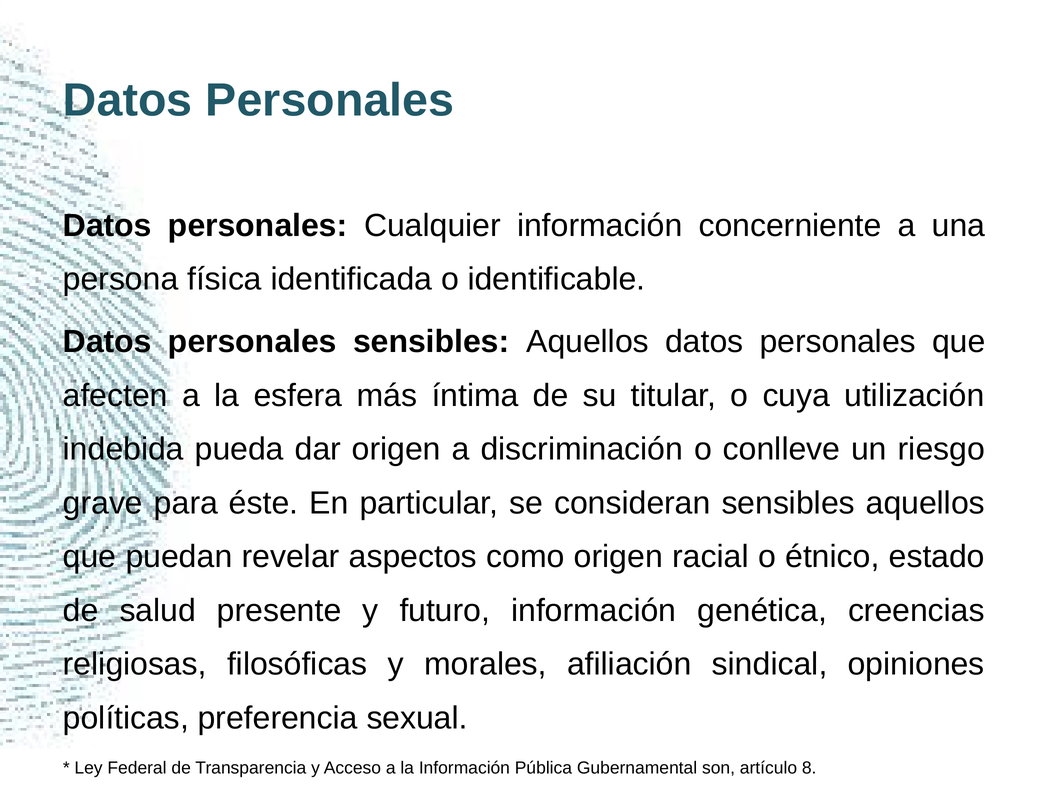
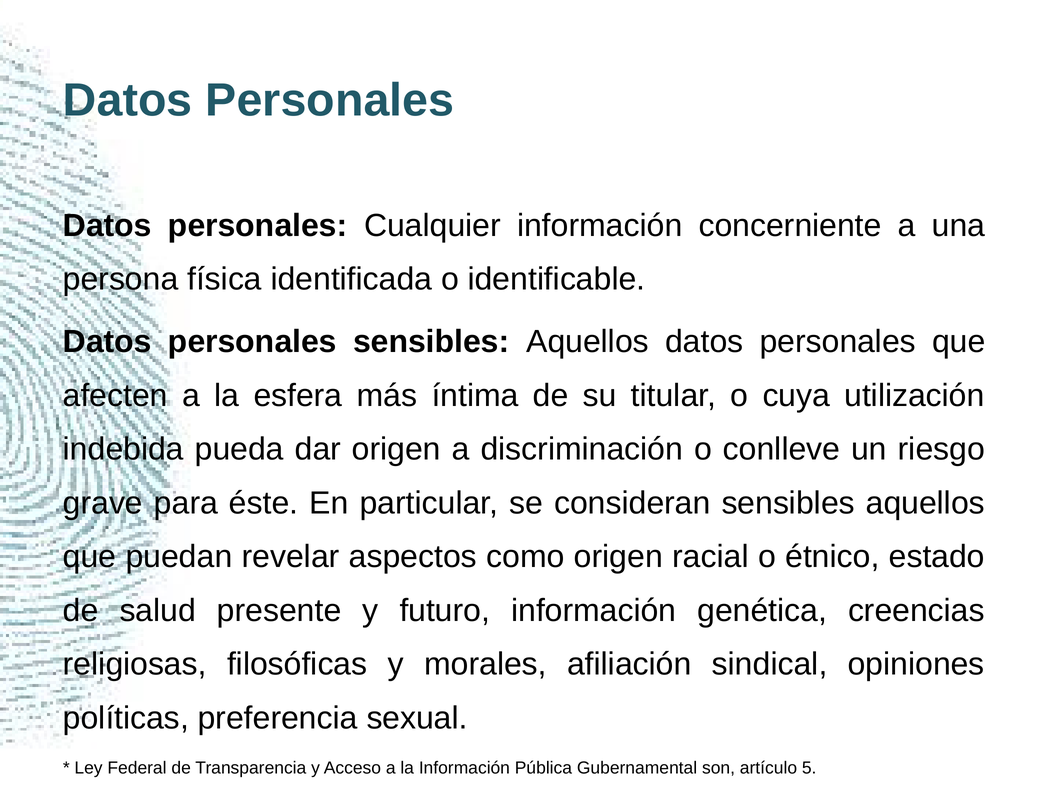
8: 8 -> 5
